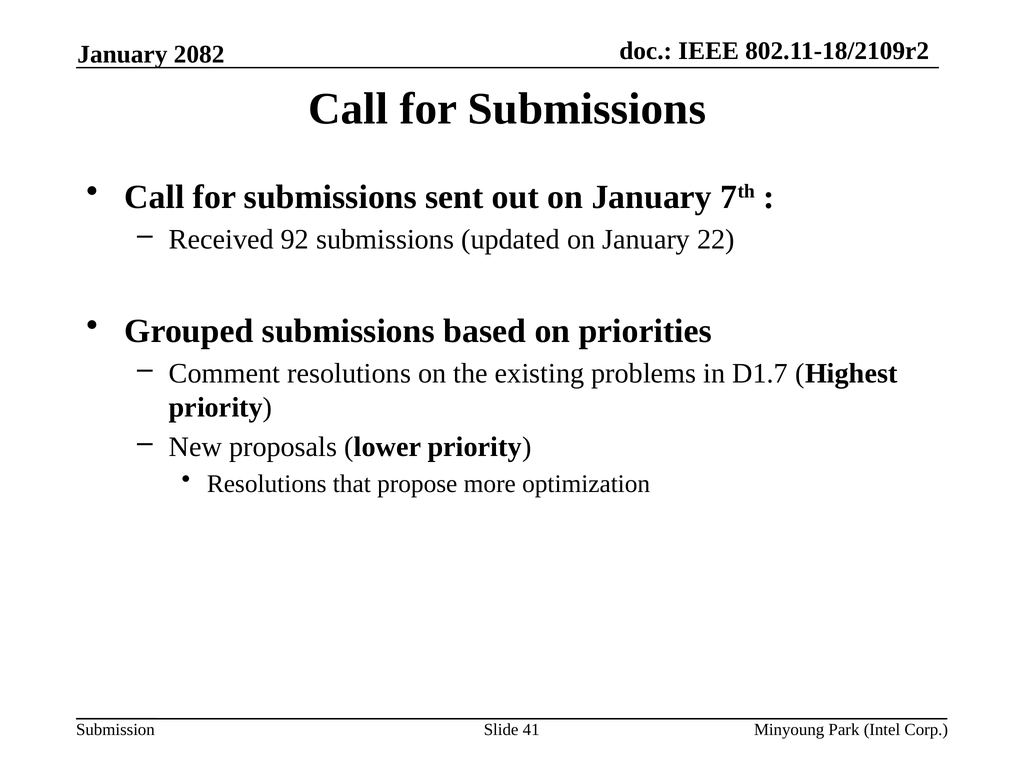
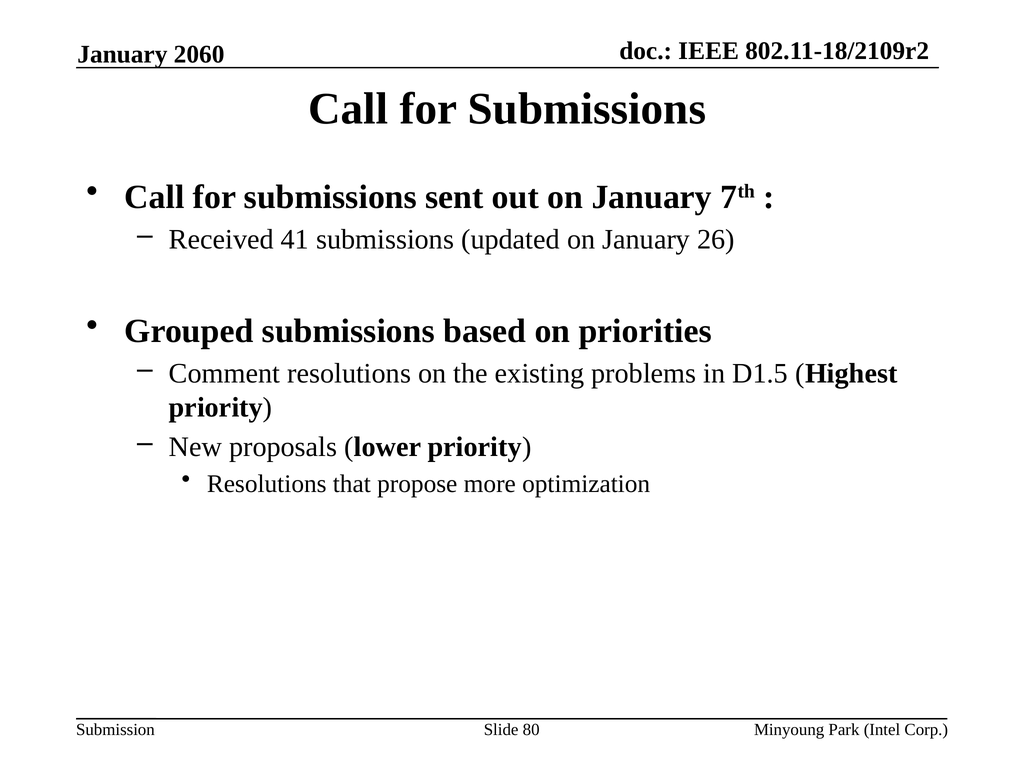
2082: 2082 -> 2060
92: 92 -> 41
22: 22 -> 26
D1.7: D1.7 -> D1.5
41: 41 -> 80
